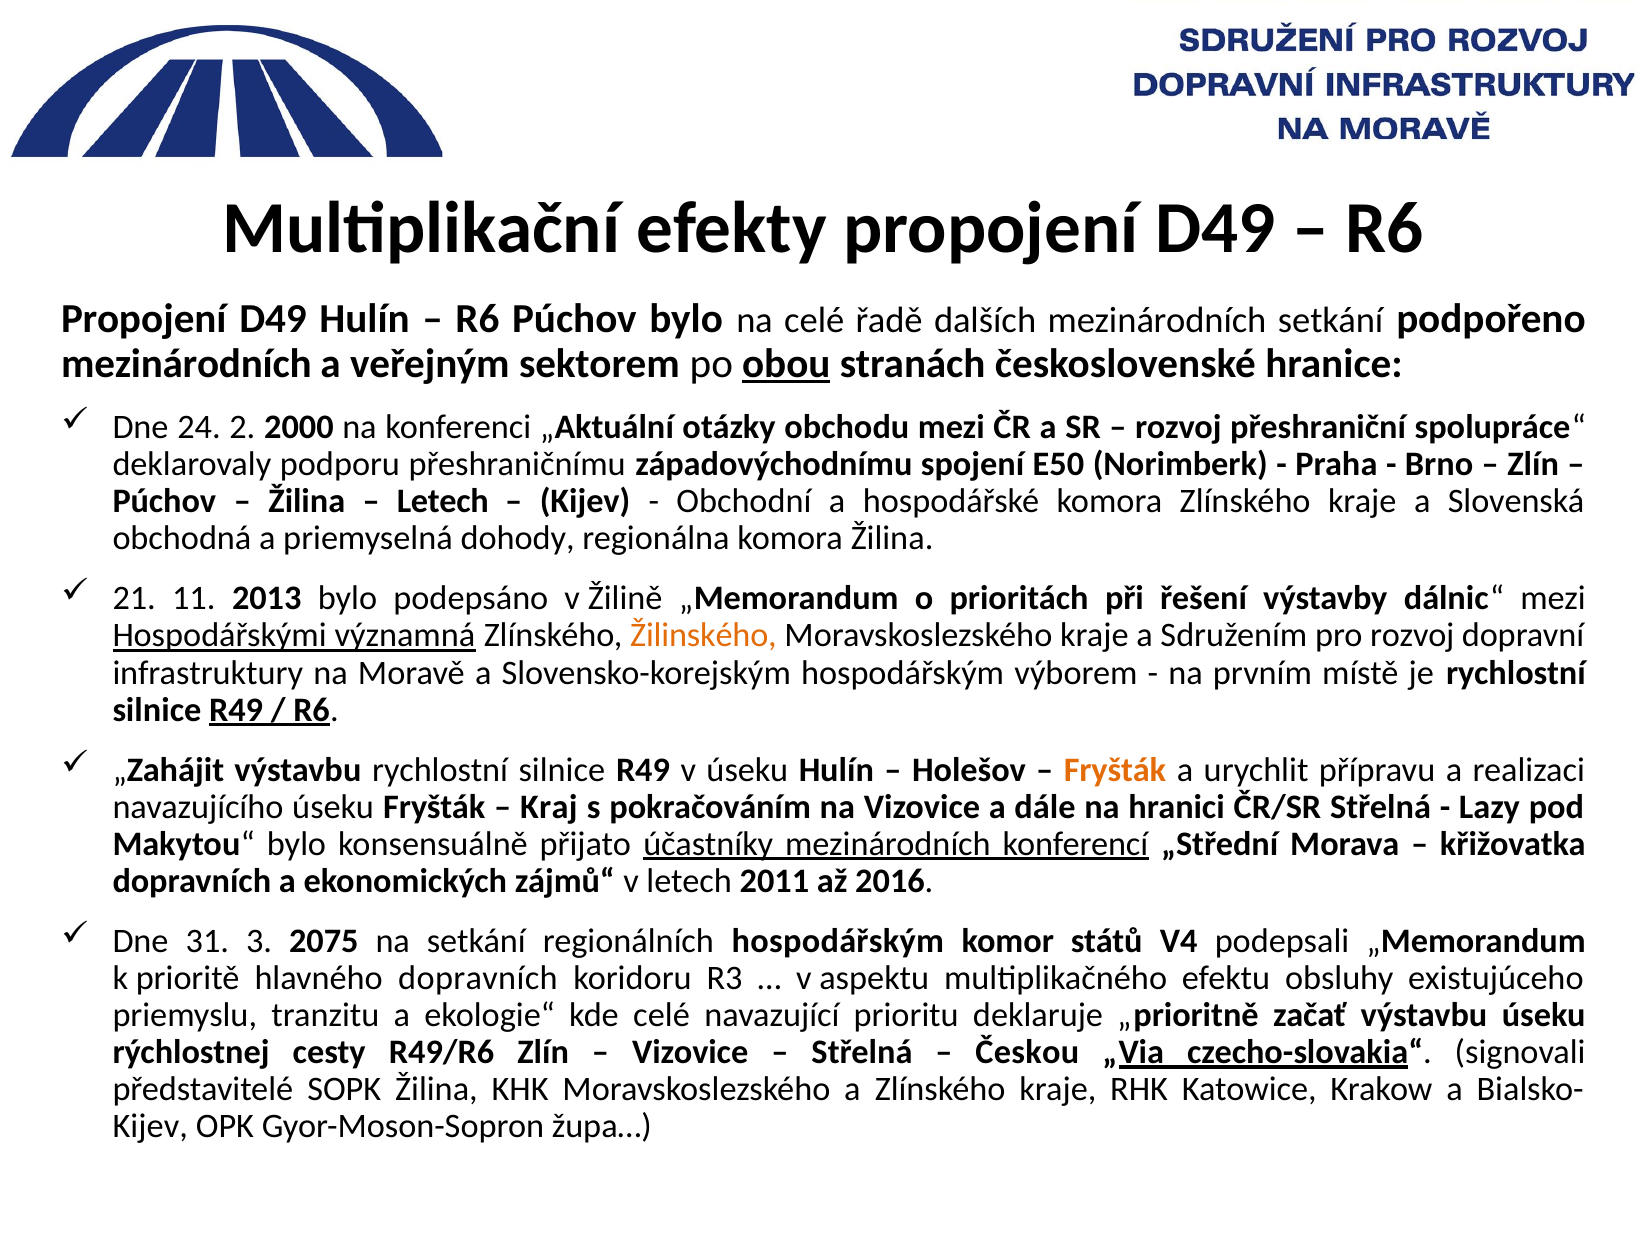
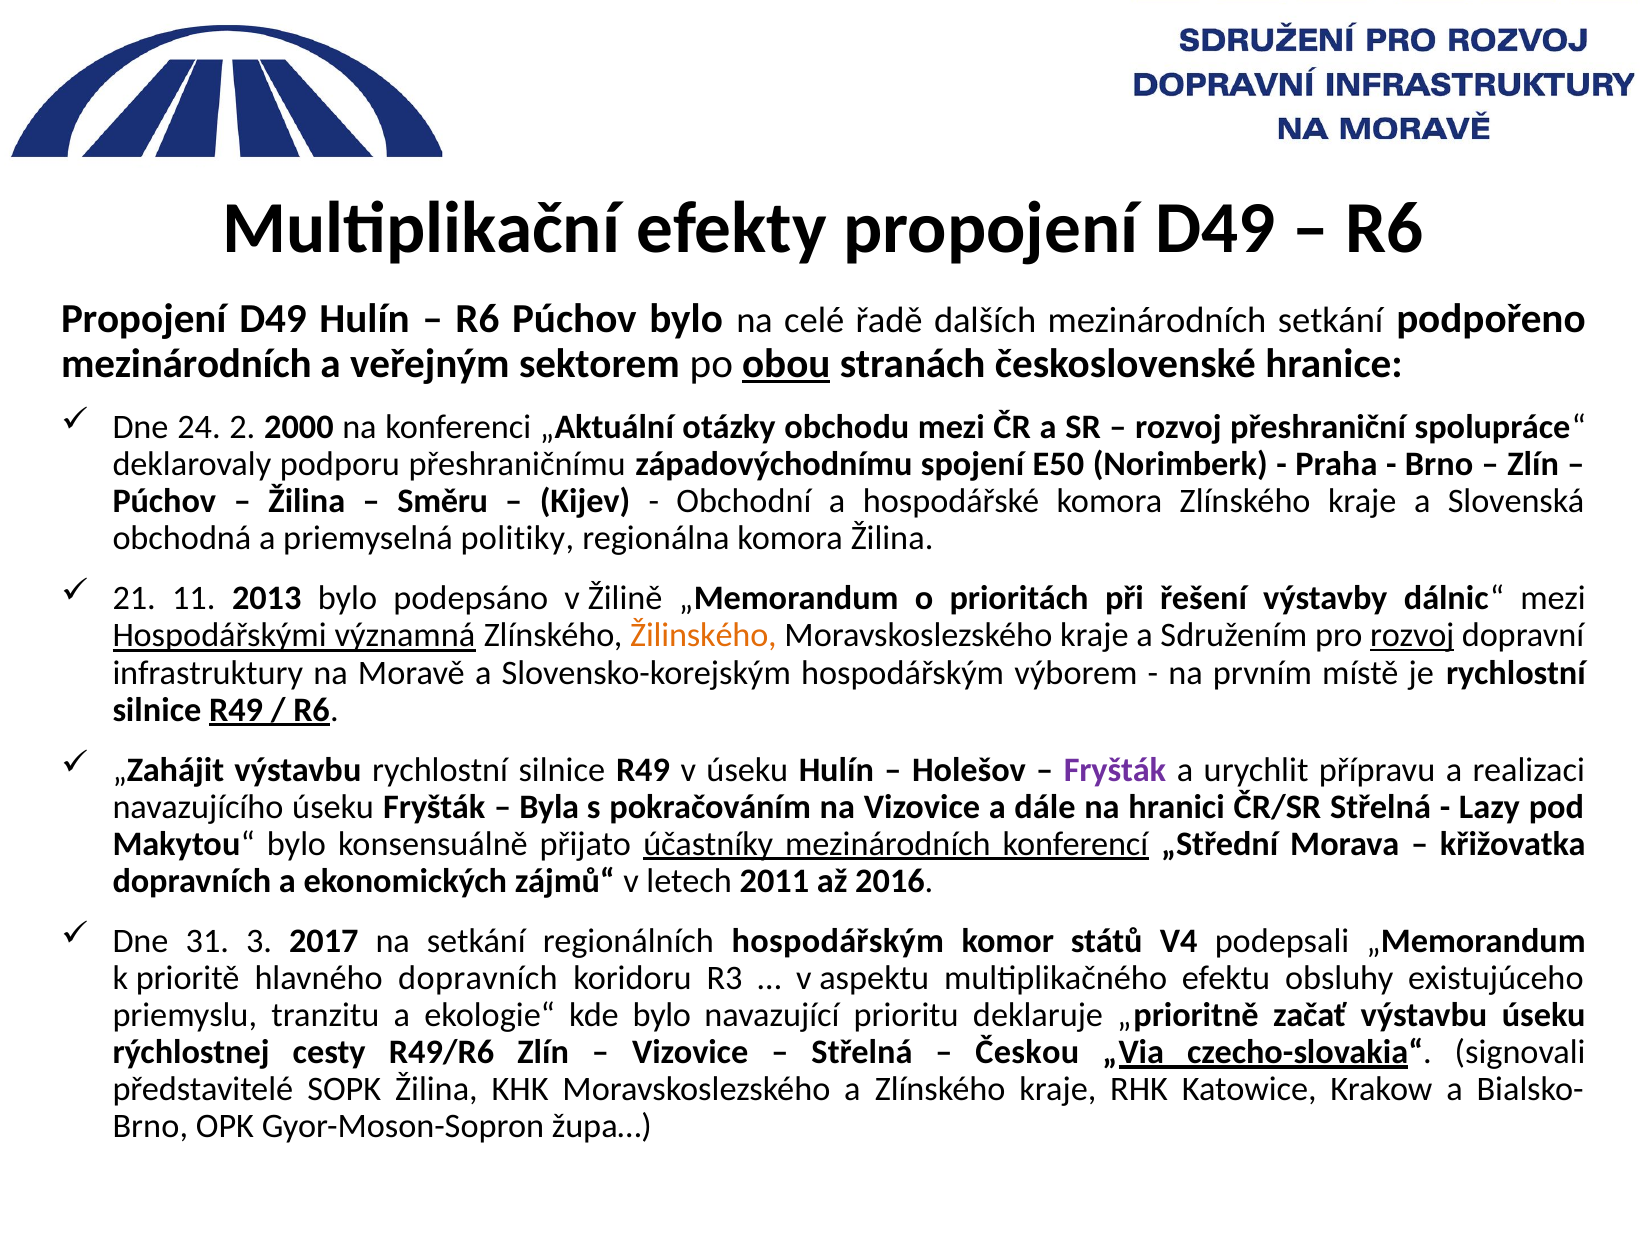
Letech at (443, 502): Letech -> Směru
dohody: dohody -> politiky
rozvoj at (1412, 636) underline: none -> present
Fryšták at (1115, 770) colour: orange -> purple
Kraj: Kraj -> Byla
2075: 2075 -> 2017
kde celé: celé -> bylo
Kijev at (150, 1127): Kijev -> Brno
